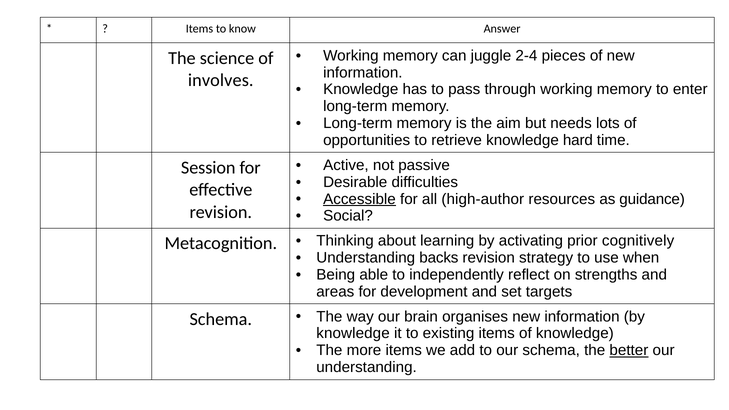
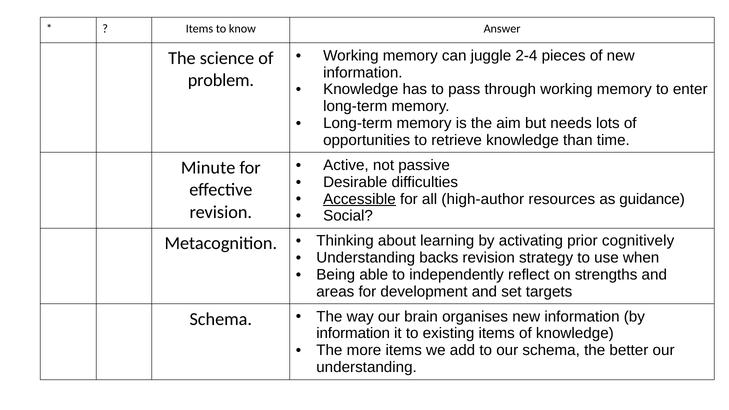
involves: involves -> problem
hard: hard -> than
Session: Session -> Minute
knowledge at (353, 334): knowledge -> information
better underline: present -> none
